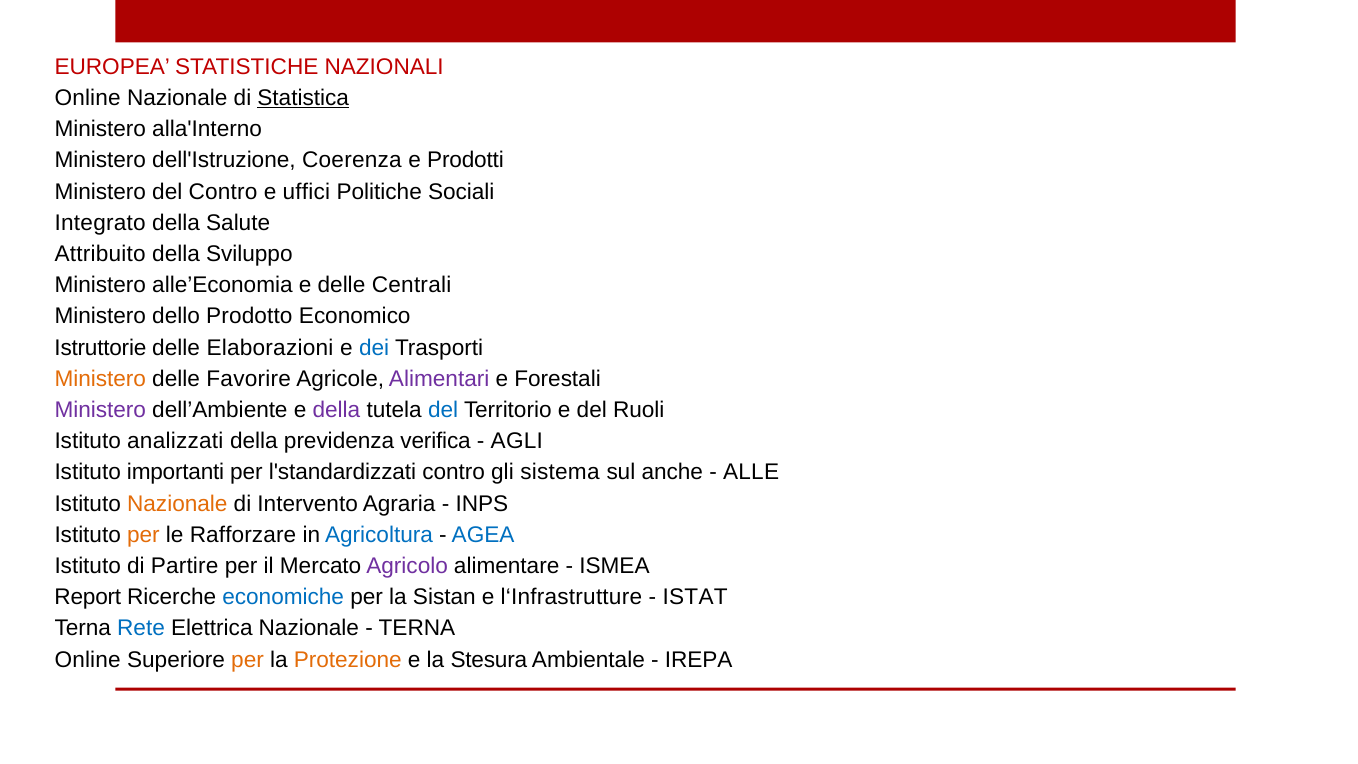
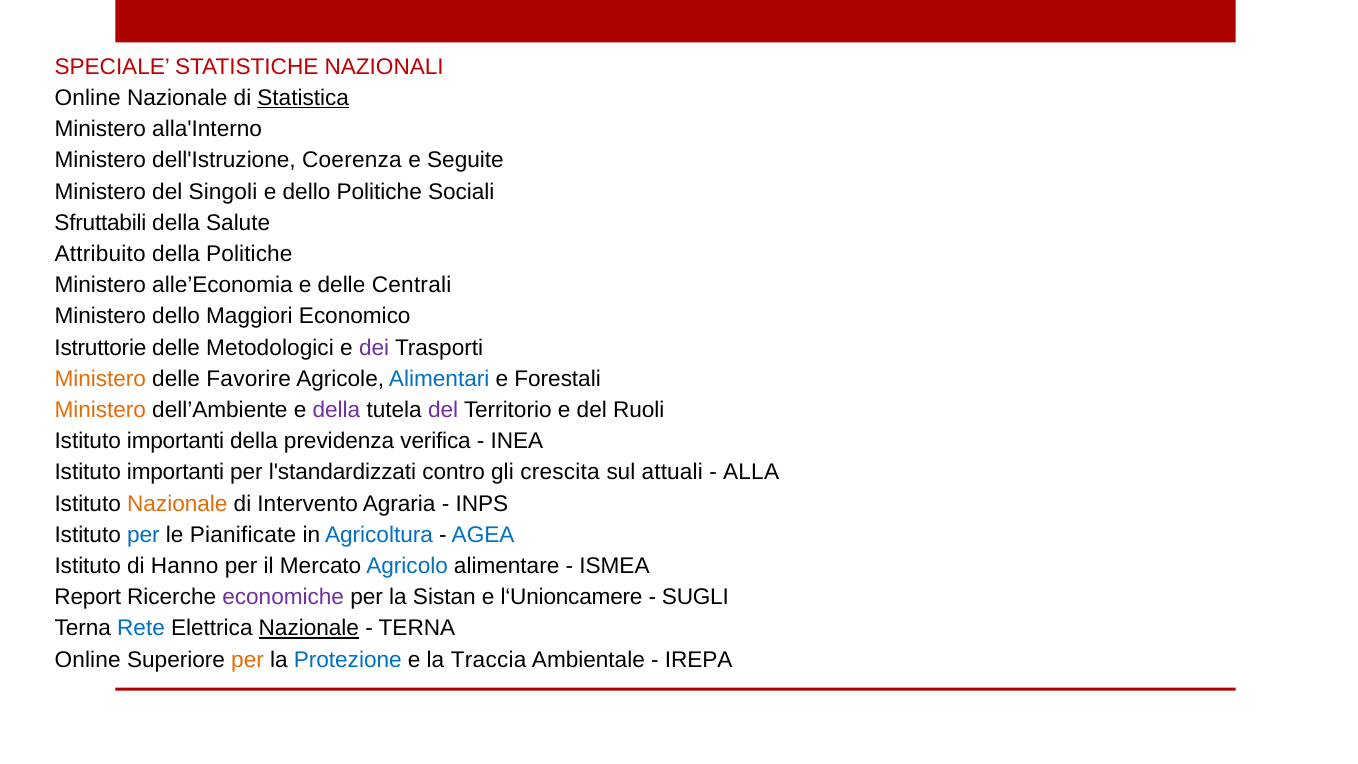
EUROPEA: EUROPEA -> SPECIALE
Prodotti: Prodotti -> Seguite
del Contro: Contro -> Singoli
e uffici: uffici -> dello
Integrato: Integrato -> Sfruttabili
della Sviluppo: Sviluppo -> Politiche
Prodotto: Prodotto -> Maggiori
Elaborazioni: Elaborazioni -> Metodologici
dei colour: blue -> purple
Alimentari colour: purple -> blue
Ministero at (100, 410) colour: purple -> orange
del at (443, 410) colour: blue -> purple
analizzati at (175, 441): analizzati -> importanti
AGLI: AGLI -> INEA
sistema: sistema -> crescita
anche: anche -> attuali
ALLE: ALLE -> ALLA
per at (143, 535) colour: orange -> blue
Rafforzare: Rafforzare -> Pianificate
Partire: Partire -> Hanno
Agricolo colour: purple -> blue
economiche colour: blue -> purple
l‘Infrastrutture: l‘Infrastrutture -> l‘Unioncamere
ISTAT: ISTAT -> SUGLI
Nazionale at (309, 628) underline: none -> present
Protezione colour: orange -> blue
Stesura: Stesura -> Traccia
